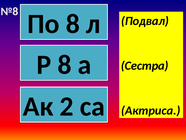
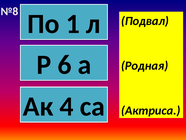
По 8: 8 -> 1
Р 8: 8 -> 6
Сестра: Сестра -> Родная
2: 2 -> 4
